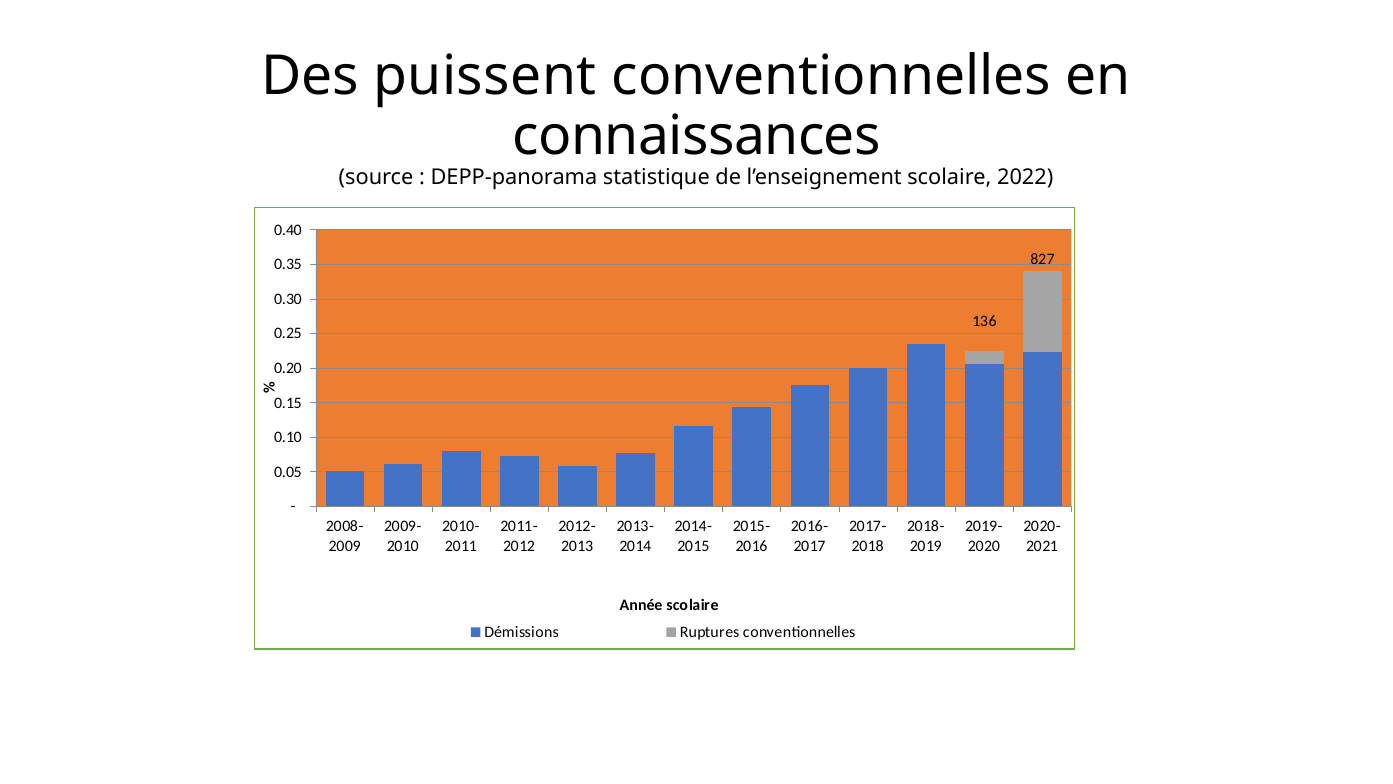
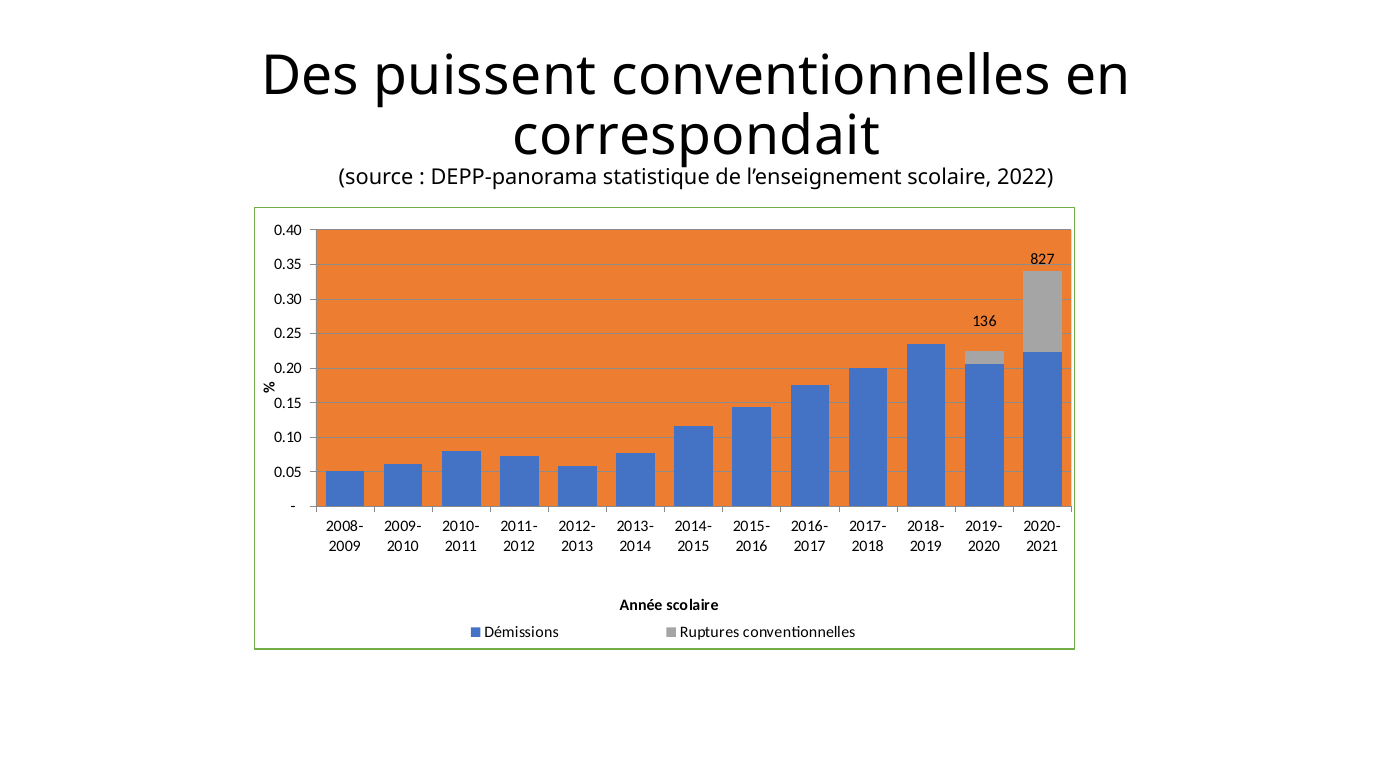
connaissances: connaissances -> correspondait
